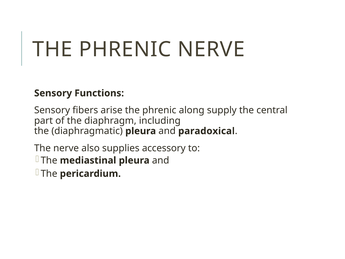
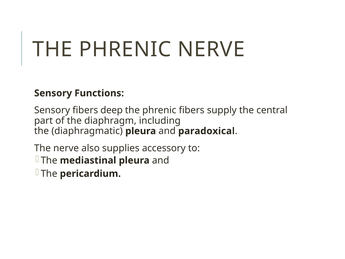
arise: arise -> deep
phrenic along: along -> fibers
